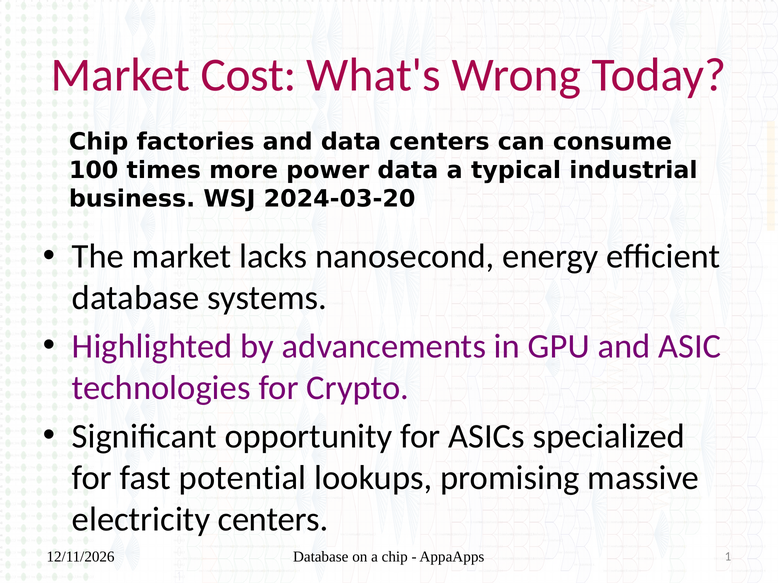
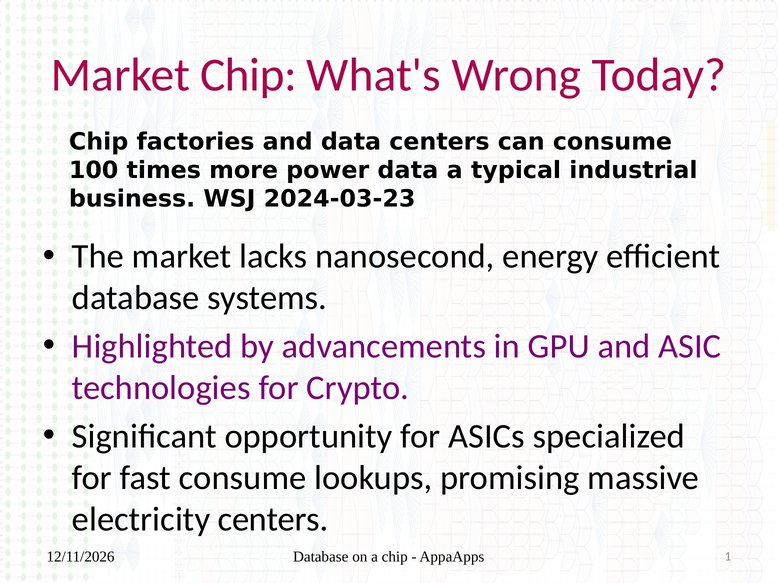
Market Cost: Cost -> Chip
2024-03-20: 2024-03-20 -> 2024-03-23
fast potential: potential -> consume
